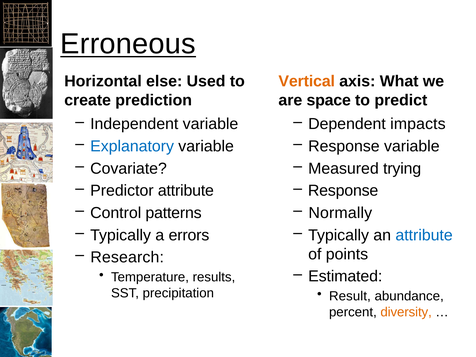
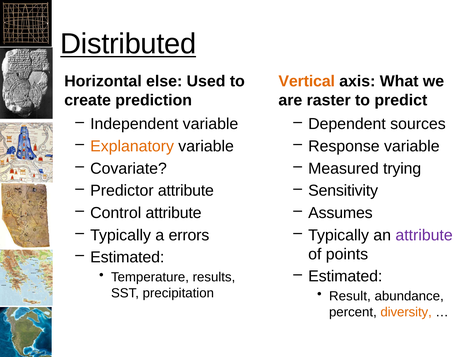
Erroneous: Erroneous -> Distributed
space: space -> raster
impacts: impacts -> sources
Explanatory colour: blue -> orange
Response at (343, 191): Response -> Sensitivity
Control patterns: patterns -> attribute
Normally: Normally -> Assumes
attribute at (424, 235) colour: blue -> purple
Research at (127, 257): Research -> Estimated
